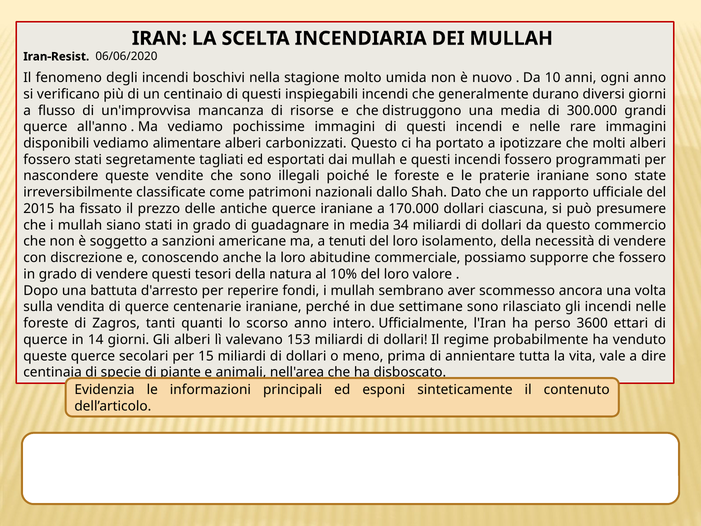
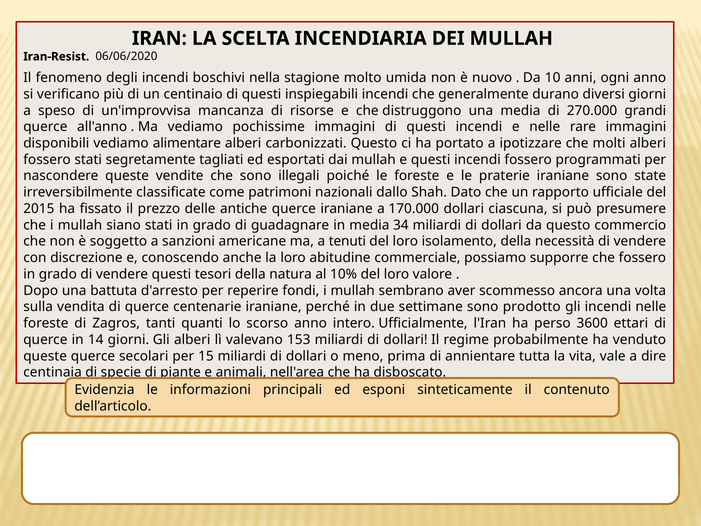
flusso: flusso -> speso
300.000: 300.000 -> 270.000
rilasciato: rilasciato -> prodotto
